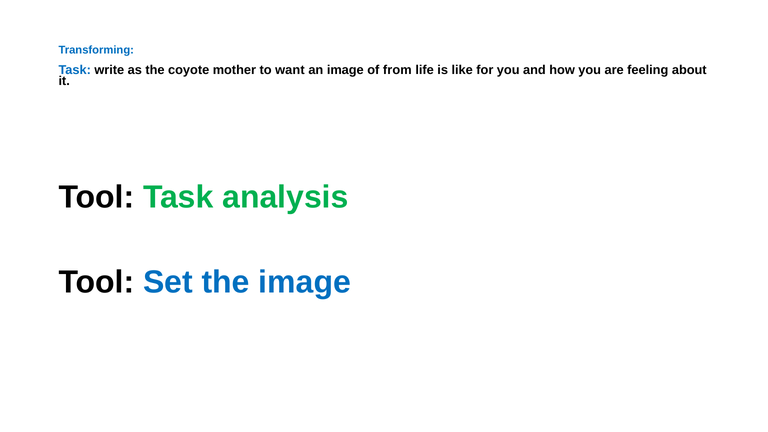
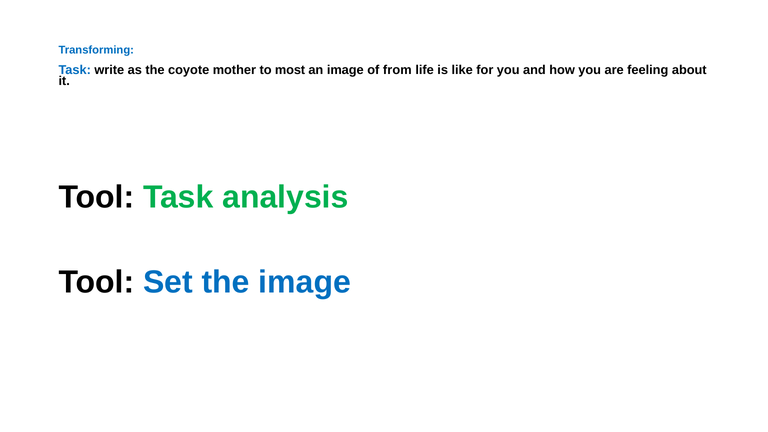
want: want -> most
